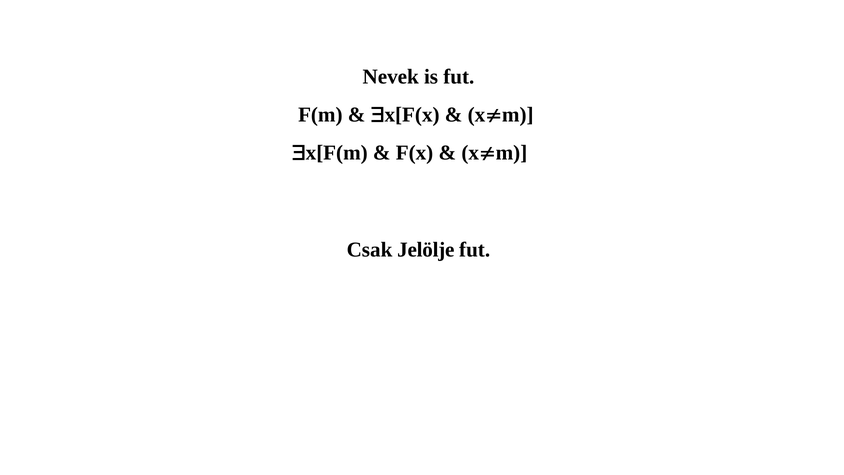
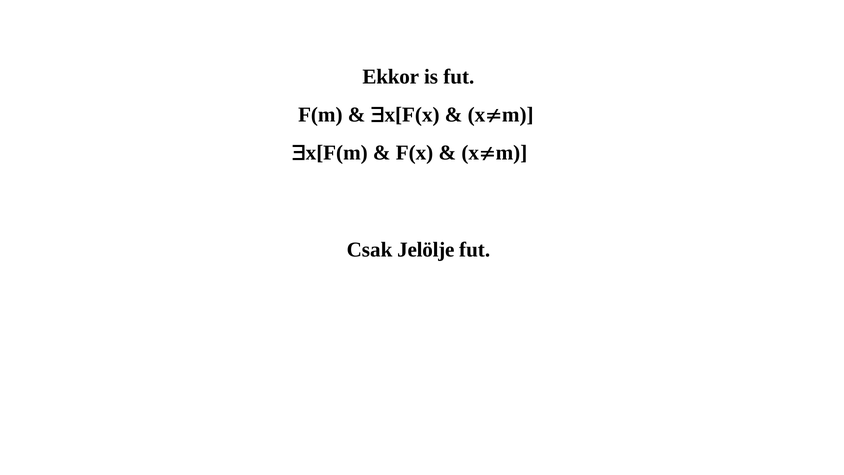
Nevek: Nevek -> Ekkor
